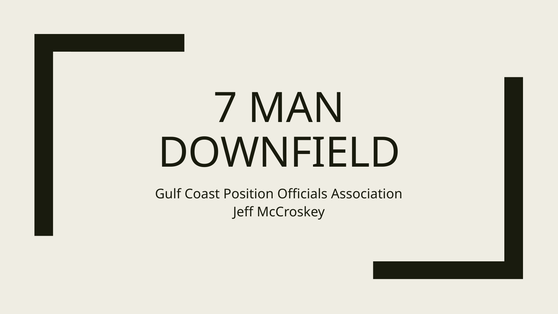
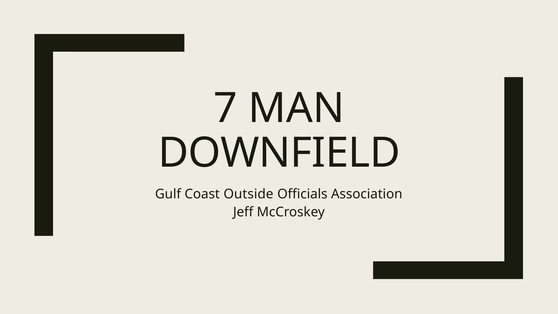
Position: Position -> Outside
